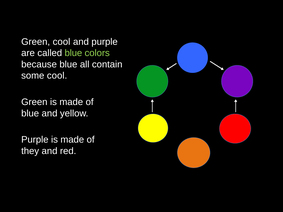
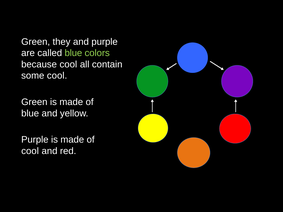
Green cool: cool -> they
because blue: blue -> cool
they at (30, 151): they -> cool
